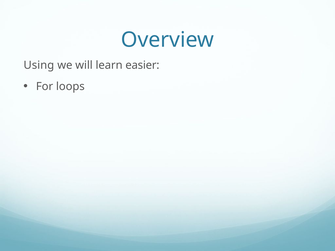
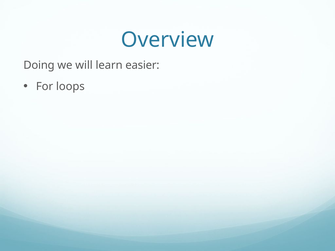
Using: Using -> Doing
